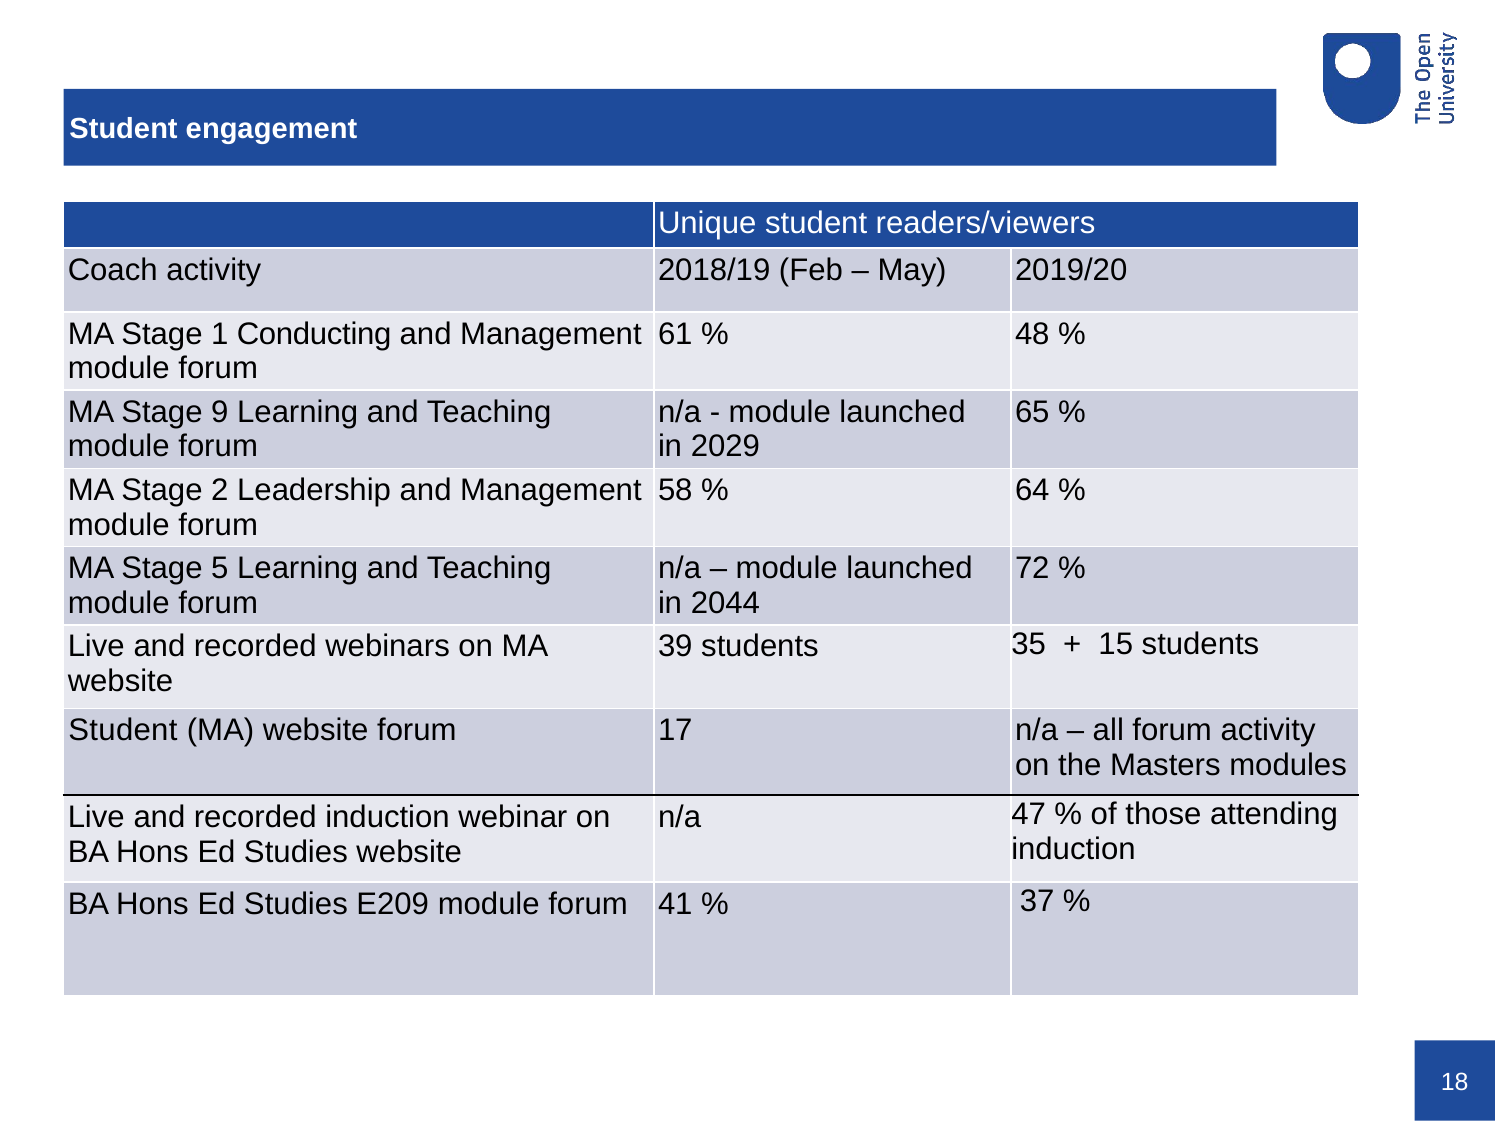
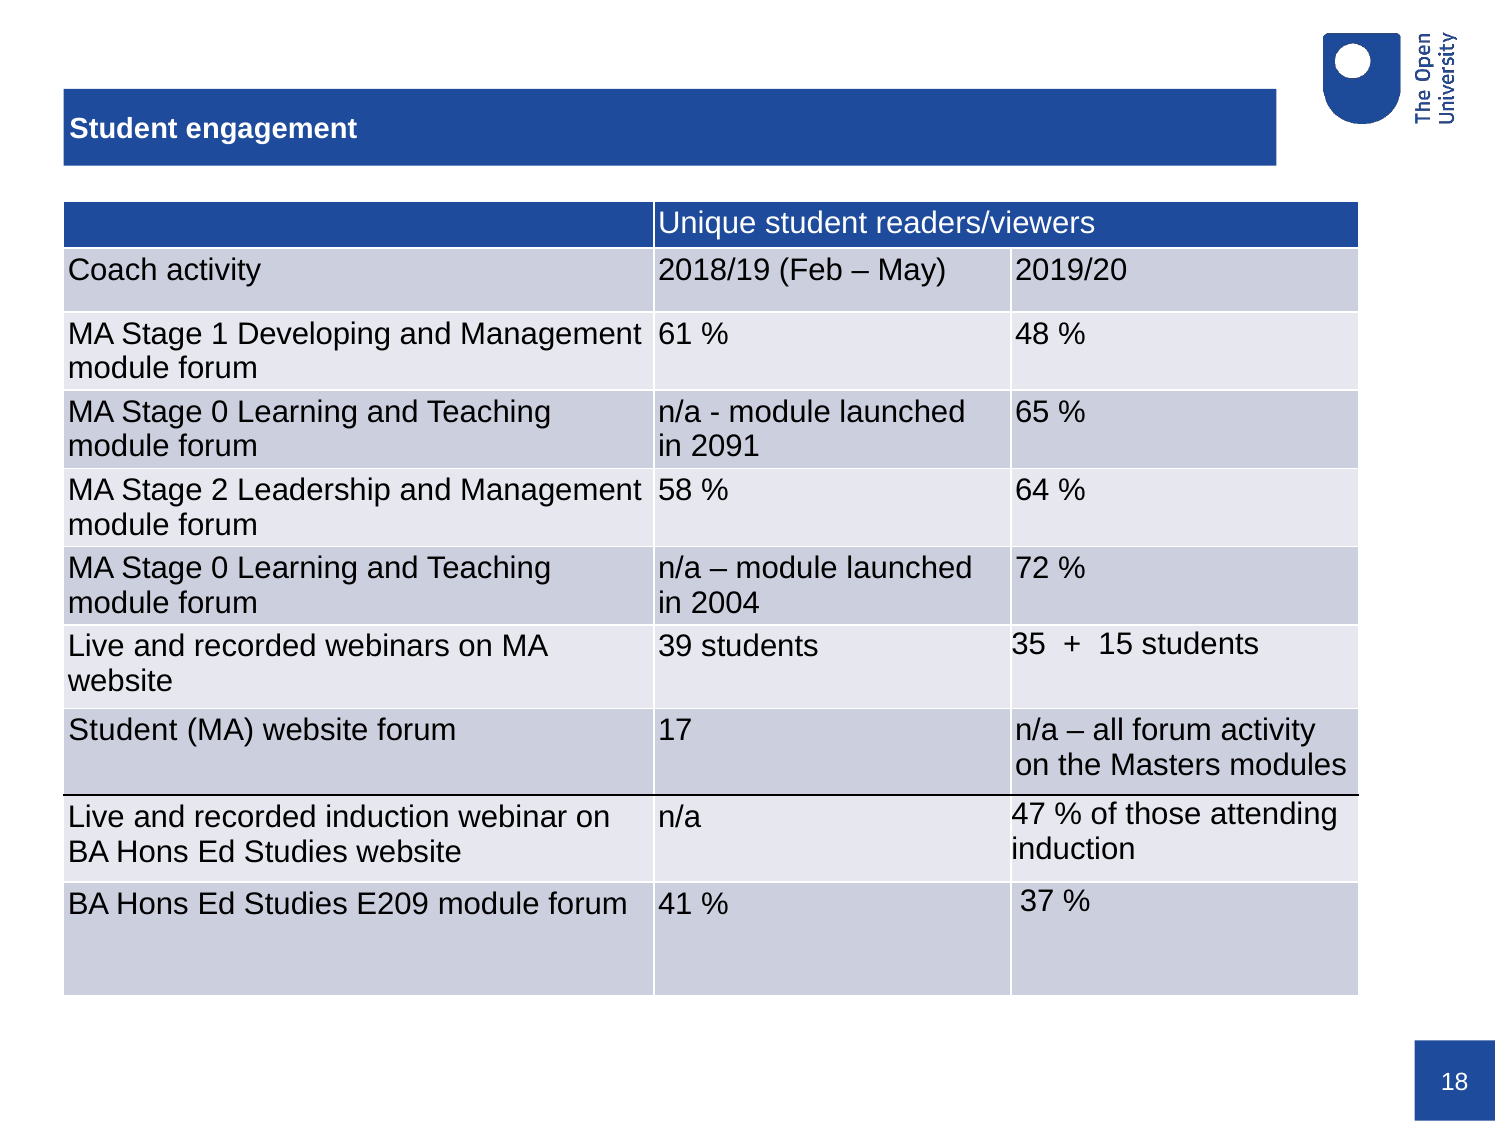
Conducting: Conducting -> Developing
9 at (220, 412): 9 -> 0
2029: 2029 -> 2091
5 at (220, 569): 5 -> 0
2044: 2044 -> 2004
